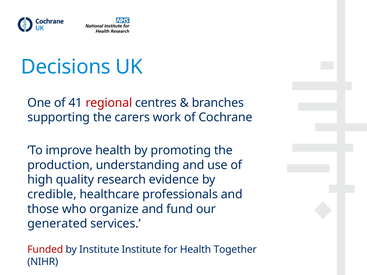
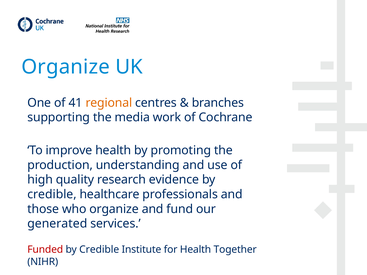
Decisions at (66, 67): Decisions -> Organize
regional colour: red -> orange
carers: carers -> media
Institute at (99, 250): Institute -> Credible
